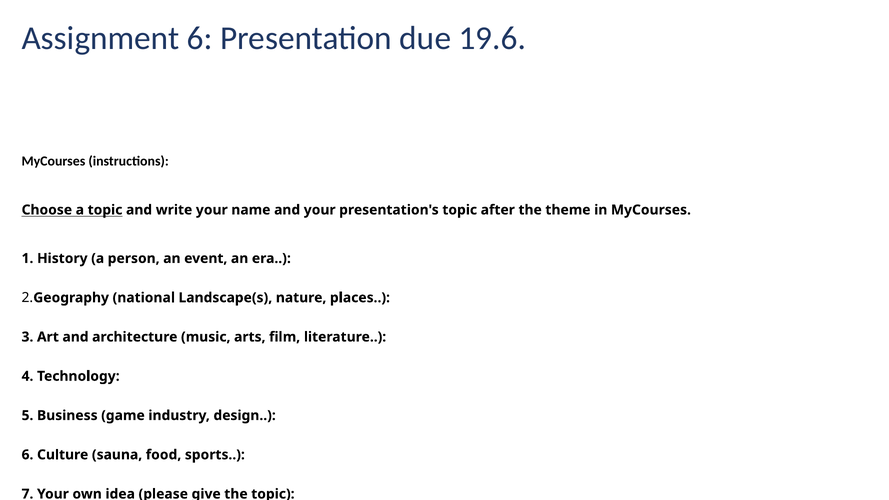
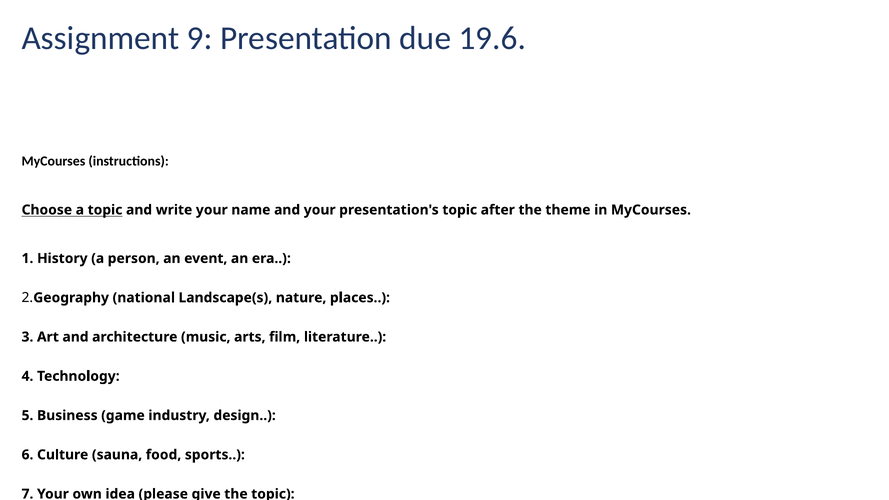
Assignment 6: 6 -> 9
